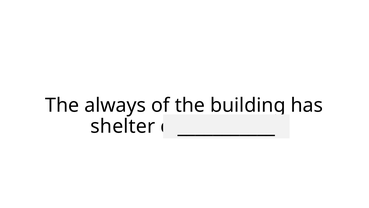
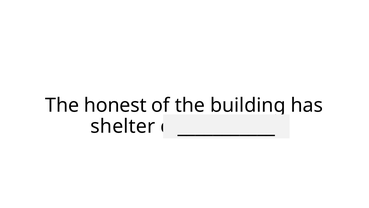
always: always -> honest
